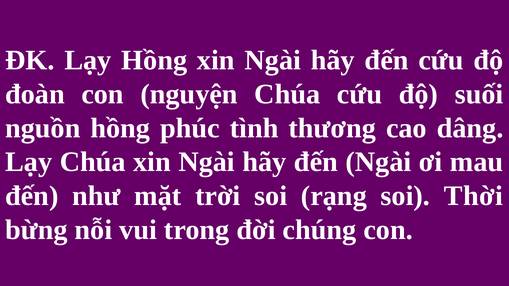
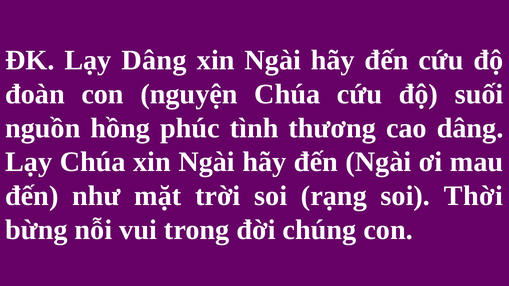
Lạy Hồng: Hồng -> Dâng
